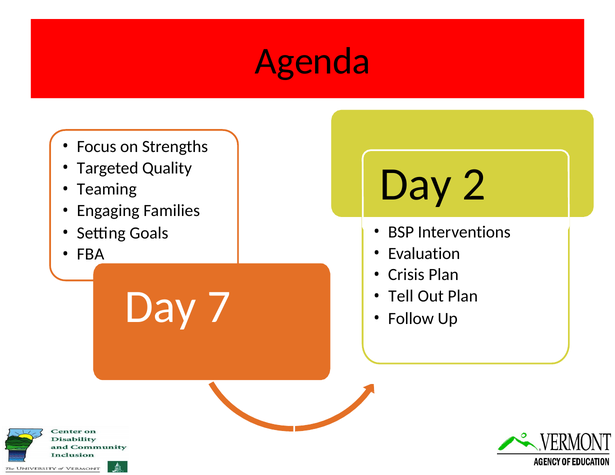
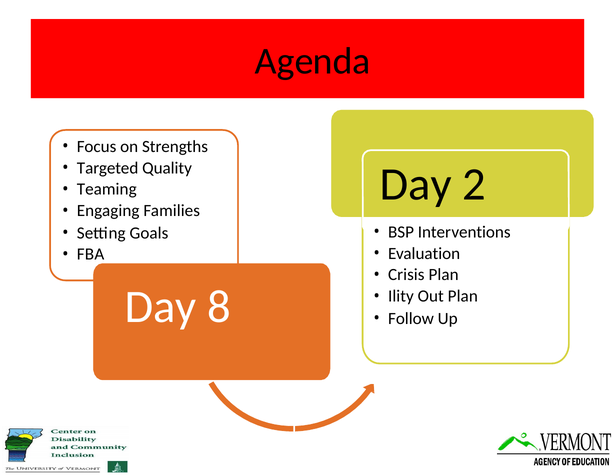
7: 7 -> 8
Tell: Tell -> Ility
